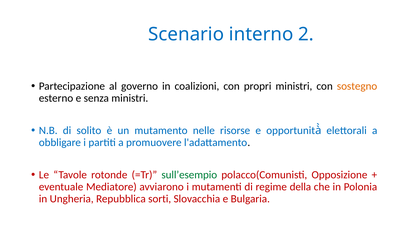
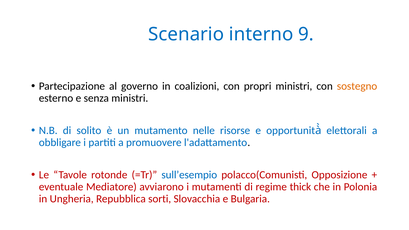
2: 2 -> 9
sull’esempio colour: green -> blue
della: della -> thick
